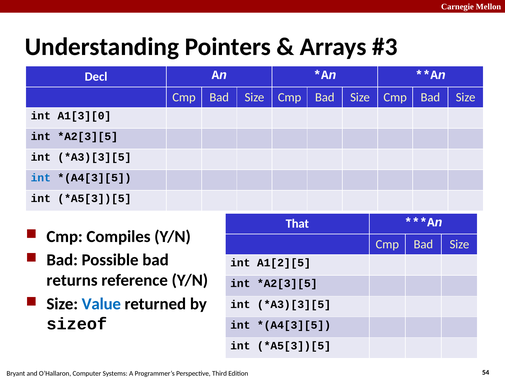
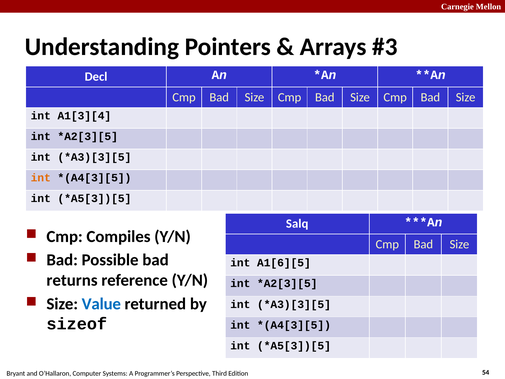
A1[3][0: A1[3][0 -> A1[3][4
int at (41, 178) colour: blue -> orange
That: That -> Salq
A1[2][5: A1[2][5 -> A1[6][5
